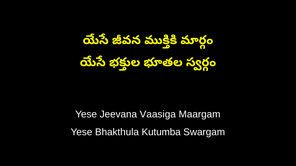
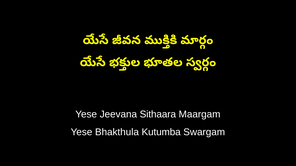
Vaasiga: Vaasiga -> Sithaara
